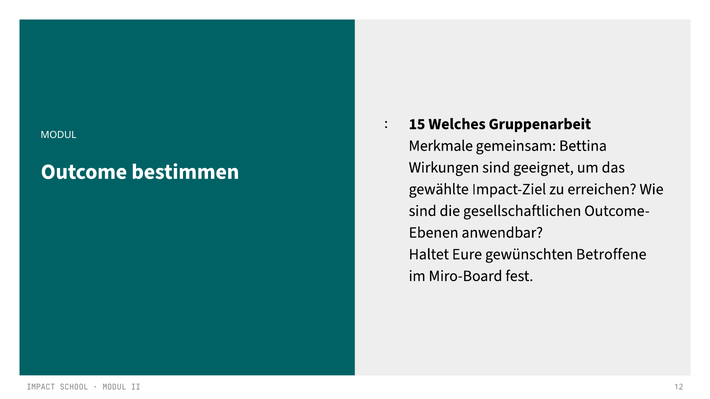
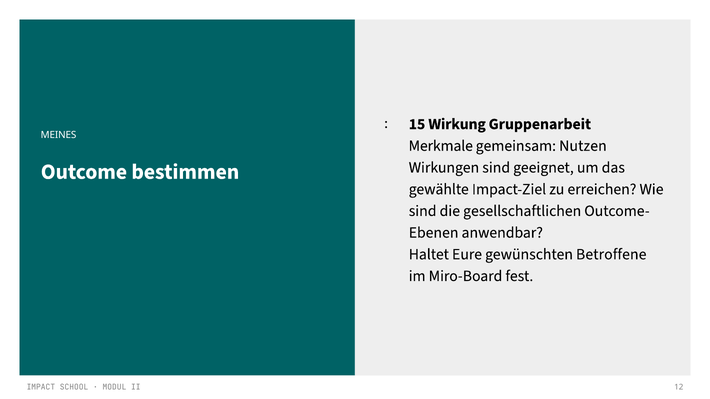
Welches: Welches -> Wirkung
MODUL at (59, 135): MODUL -> MEINES
Bettina: Bettina -> Nutzen
